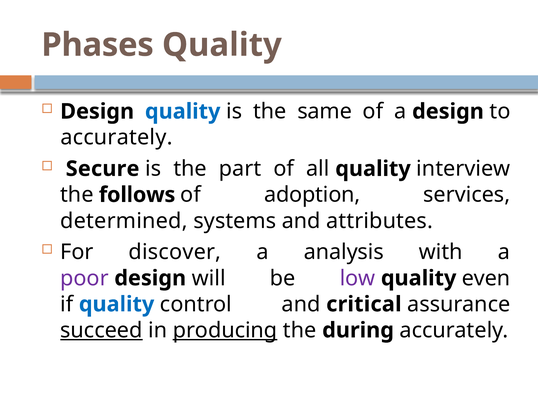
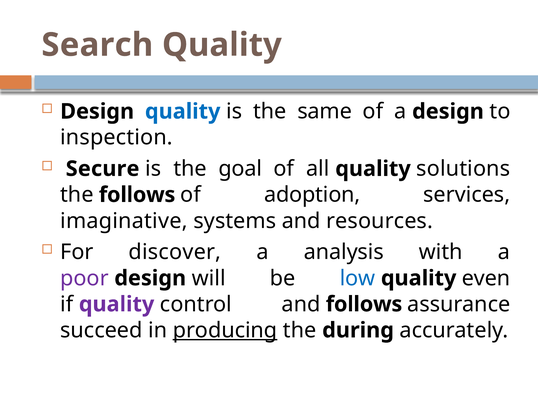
Phases: Phases -> Search
accurately at (116, 137): accurately -> inspection
part: part -> goal
interview: interview -> solutions
determined: determined -> imaginative
attributes: attributes -> resources
low colour: purple -> blue
quality at (117, 304) colour: blue -> purple
and critical: critical -> follows
succeed underline: present -> none
